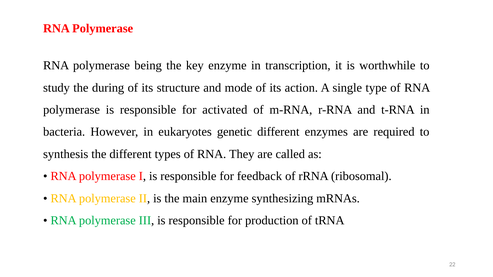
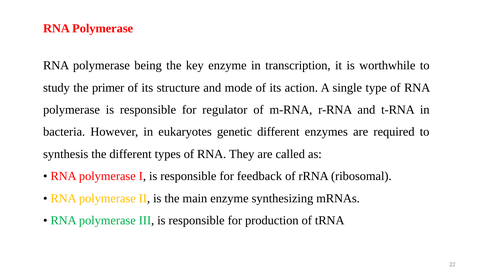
during: during -> primer
activated: activated -> regulator
